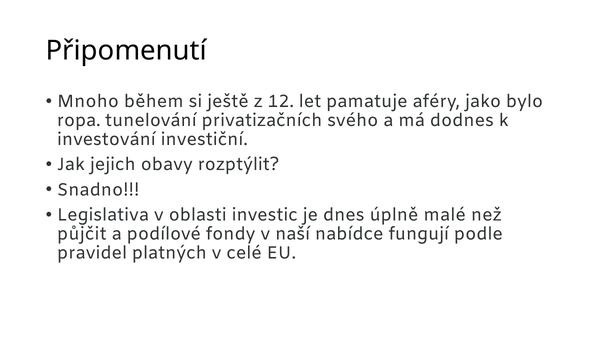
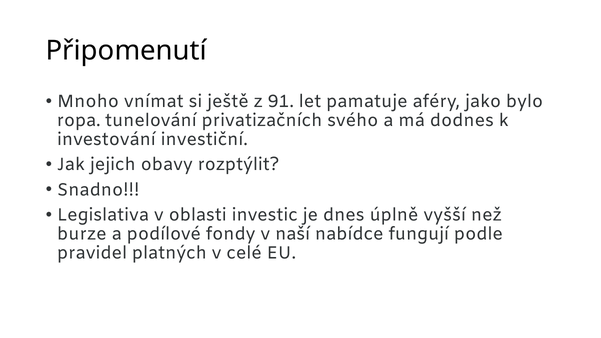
během: během -> vnímat
12: 12 -> 91
malé: malé -> vyšší
půjčit: půjčit -> burze
